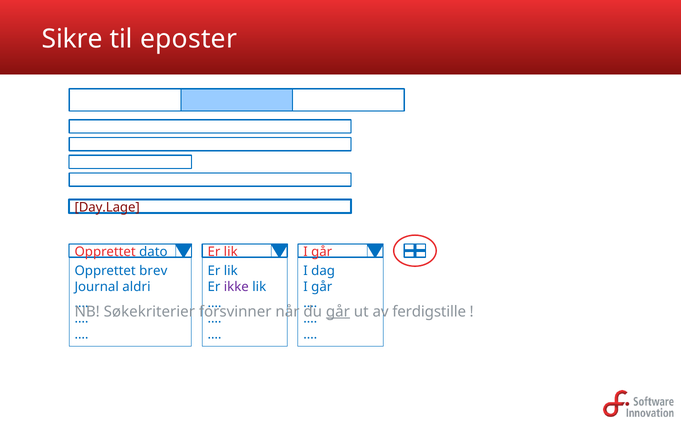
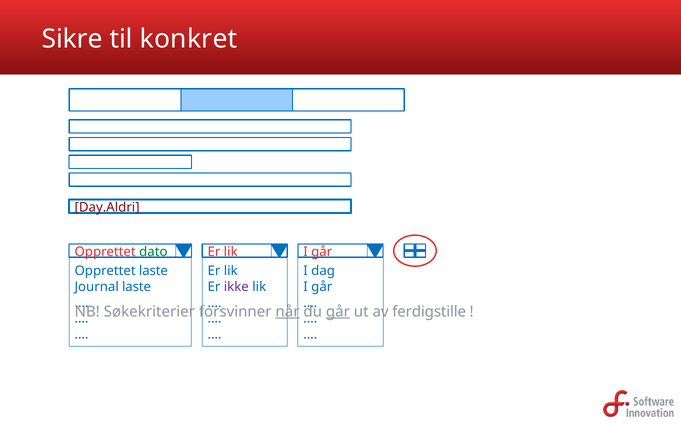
eposter: eposter -> konkret
Day.Lage: Day.Lage -> Day.Aldri
dato colour: blue -> green
Opprettet brev: brev -> laste
Journal aldri: aldri -> laste
når underline: none -> present
